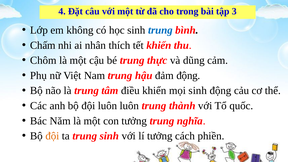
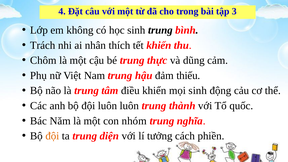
trung at (160, 30) colour: blue -> black
Chấm: Chấm -> Trách
đảm động: động -> thiếu
con tưởng: tưởng -> nhóm
trung sinh: sinh -> diện
